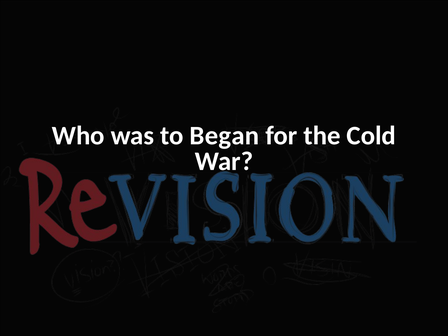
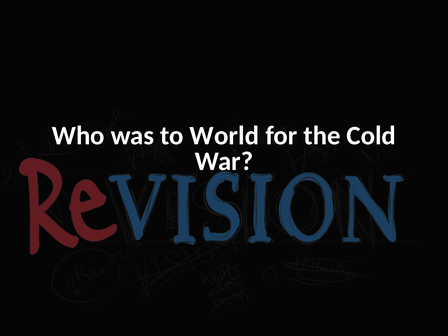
Began: Began -> World
